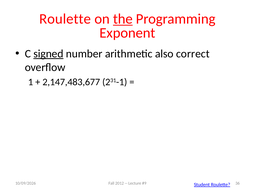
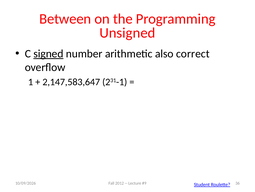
Roulette at (65, 19): Roulette -> Between
the underline: present -> none
Exponent: Exponent -> Unsigned
2,147,483,677: 2,147,483,677 -> 2,147,583,647
